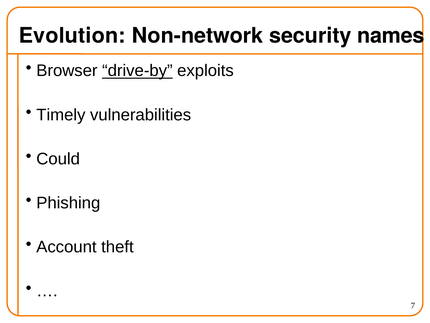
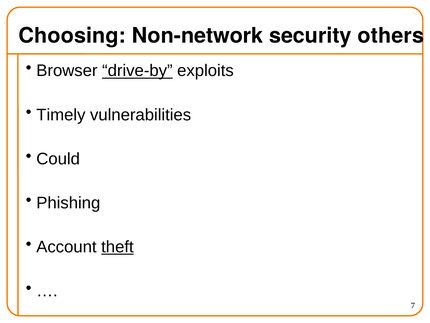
Evolution: Evolution -> Choosing
names: names -> others
theft underline: none -> present
